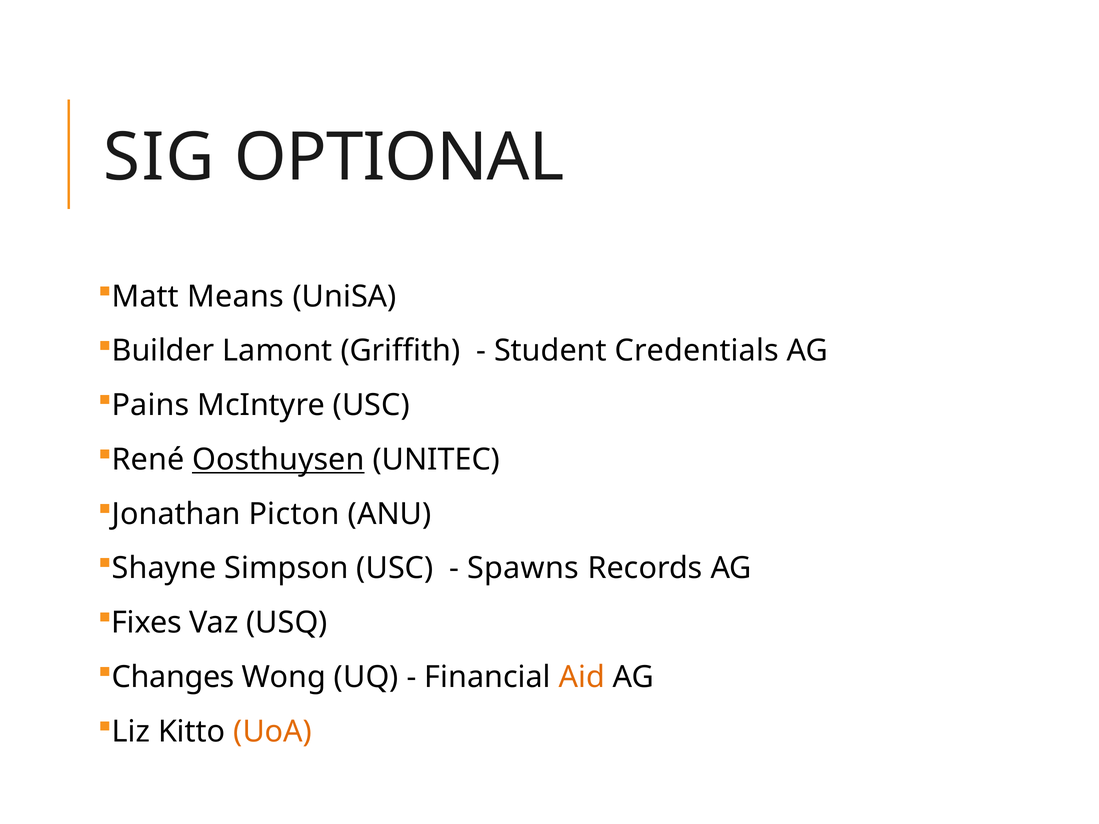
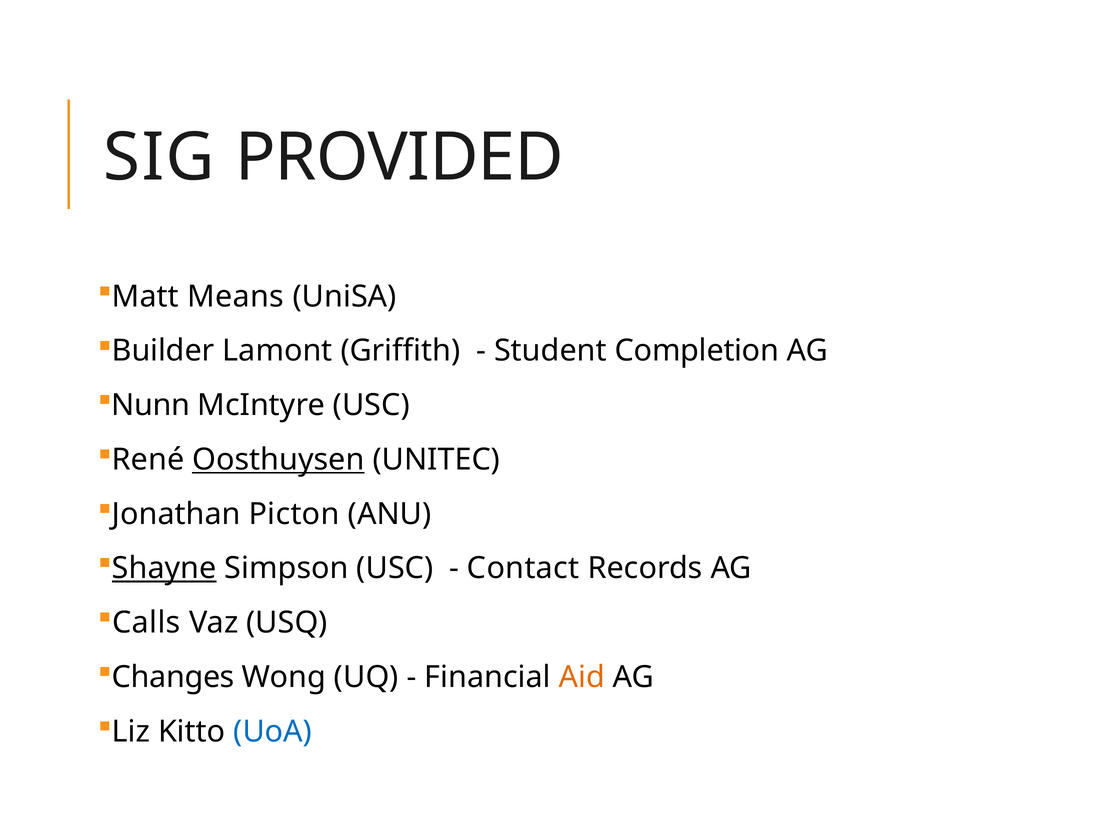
OPTIONAL: OPTIONAL -> PROVIDED
Credentials: Credentials -> Completion
Pains: Pains -> Nunn
Shayne underline: none -> present
Spawns: Spawns -> Contact
Fixes: Fixes -> Calls
UoA colour: orange -> blue
